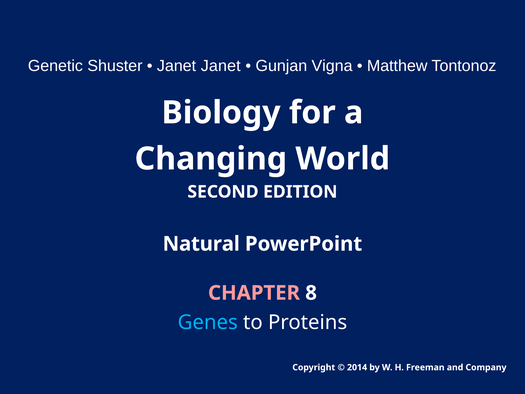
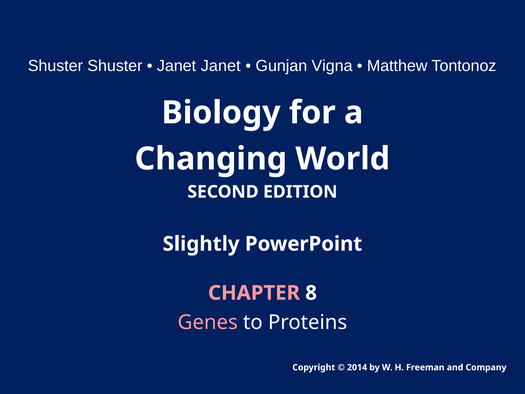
Genetic at (55, 66): Genetic -> Shuster
Natural: Natural -> Slightly
Genes colour: light blue -> pink
